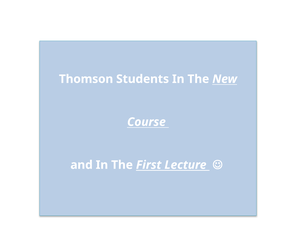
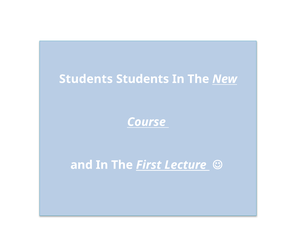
Thomson at (86, 79): Thomson -> Students
